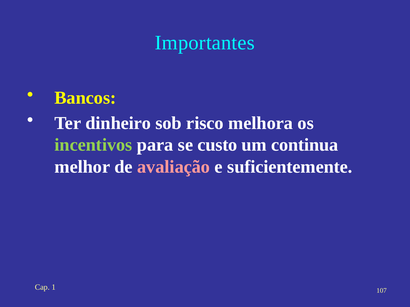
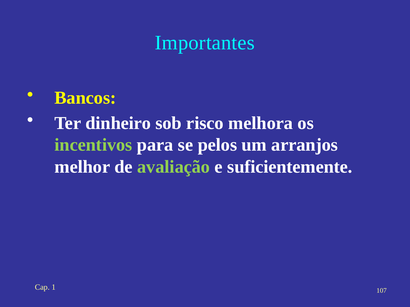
custo: custo -> pelos
continua: continua -> arranjos
avaliação colour: pink -> light green
